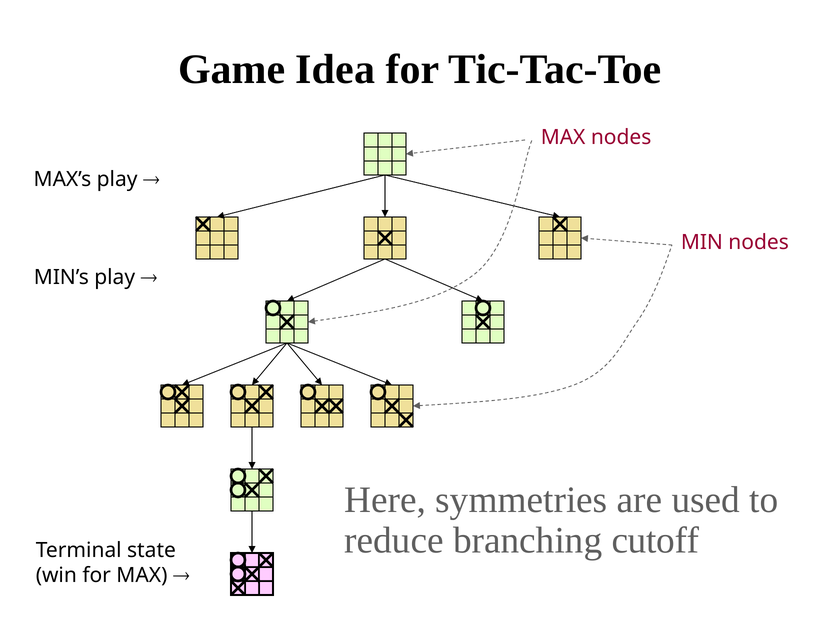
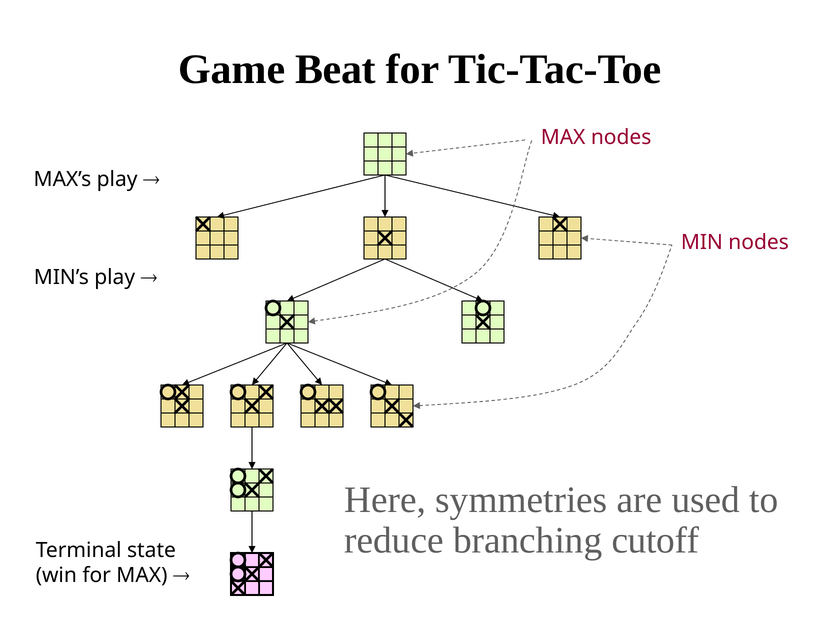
Idea: Idea -> Beat
